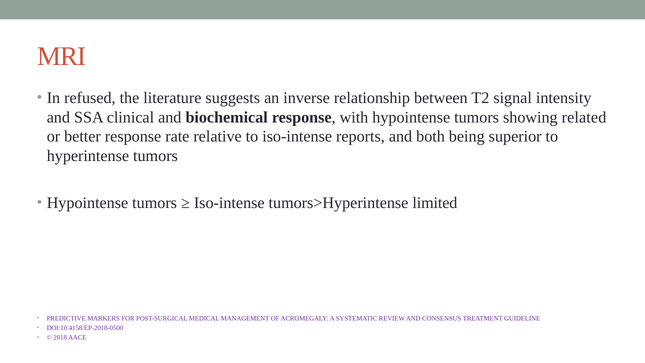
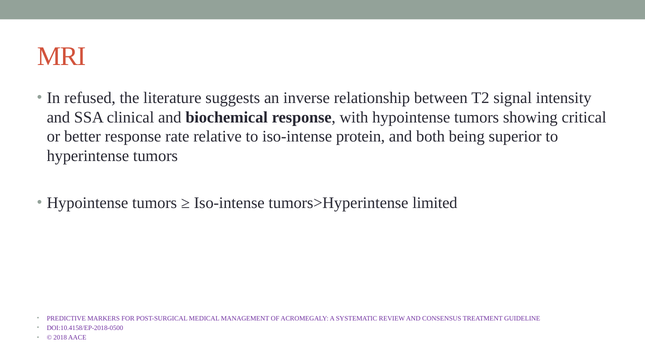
related: related -> critical
reports: reports -> protein
